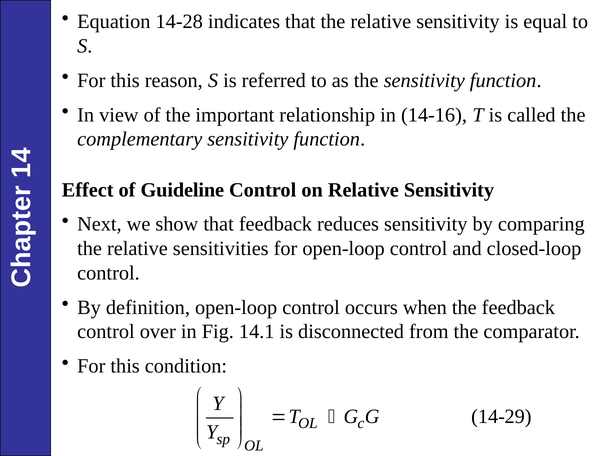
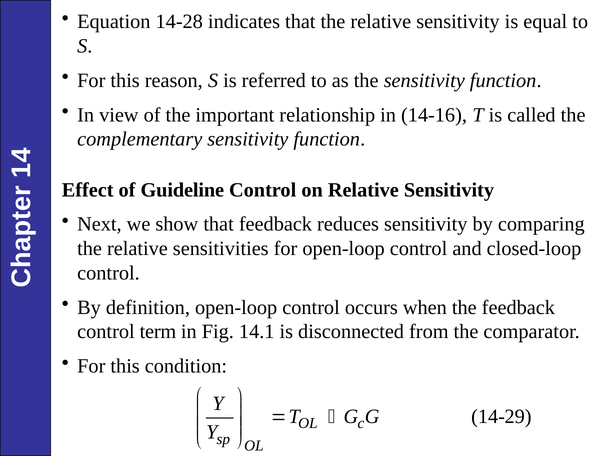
over: over -> term
